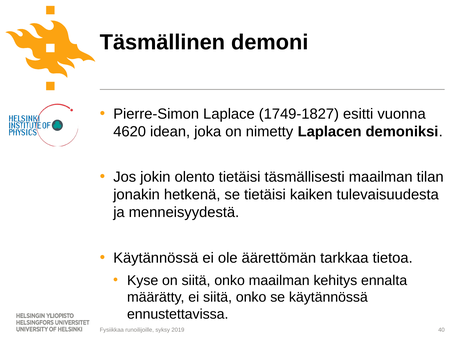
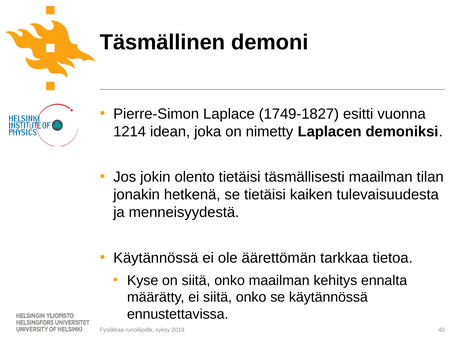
4620: 4620 -> 1214
